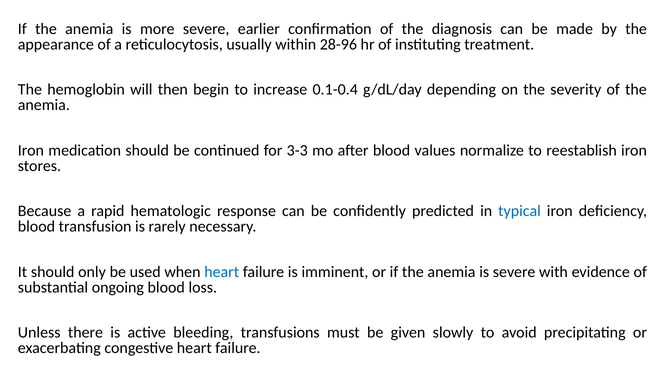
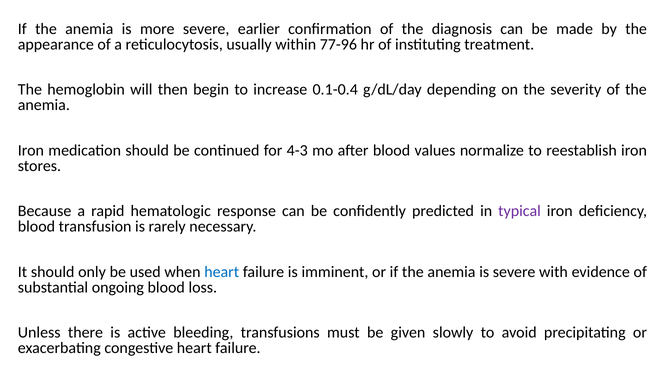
28-96: 28-96 -> 77-96
3-3: 3-3 -> 4-3
typical colour: blue -> purple
